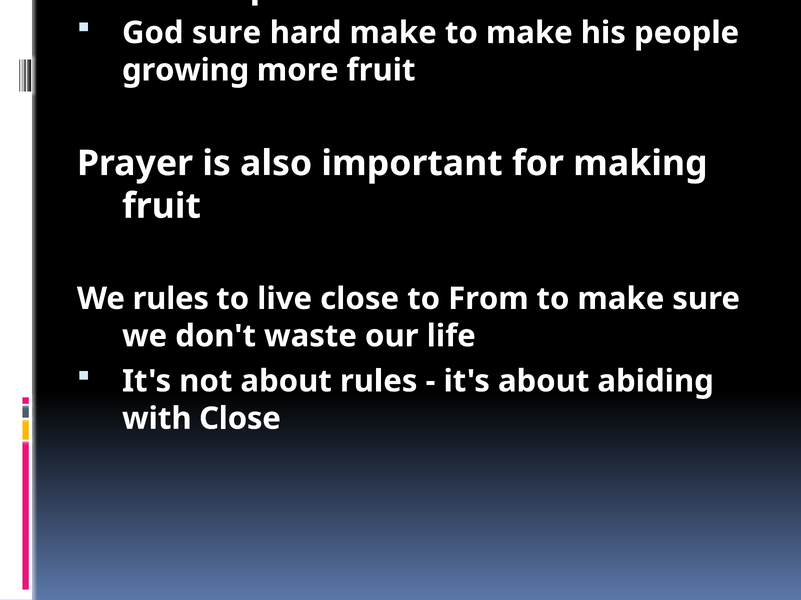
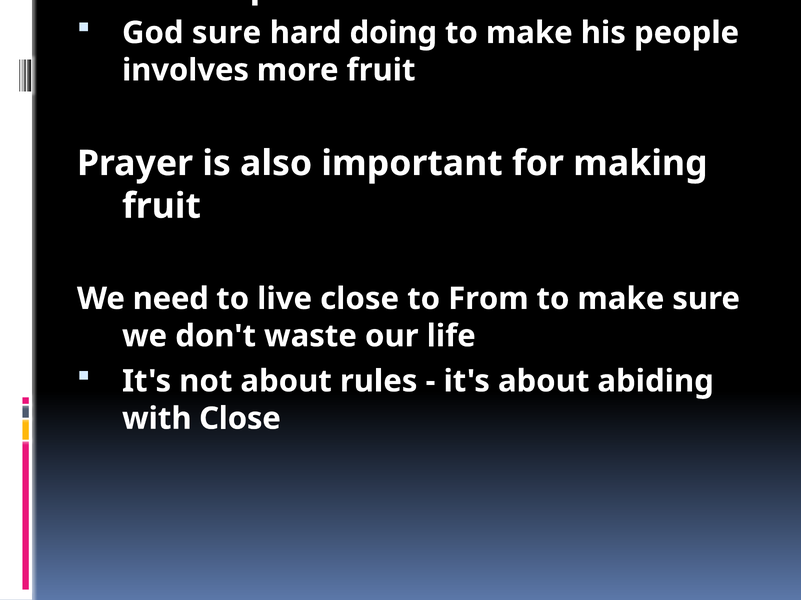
hard make: make -> doing
growing at (186, 70): growing -> involves
We rules: rules -> need
